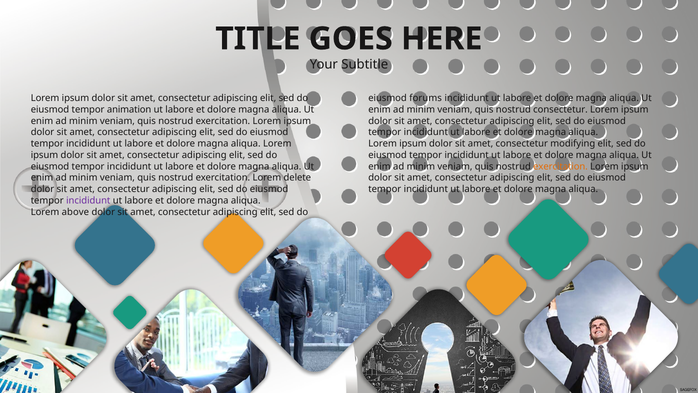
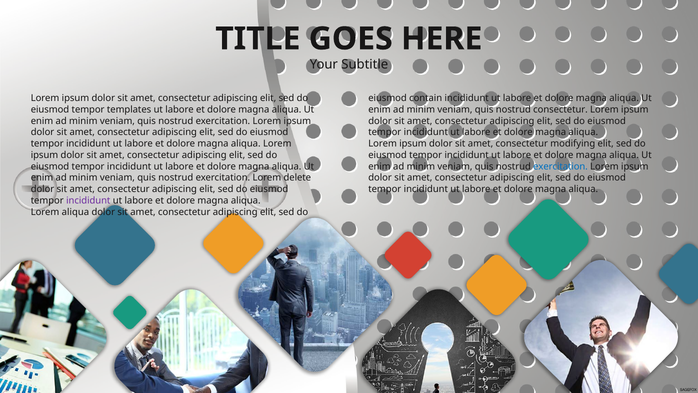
forums: forums -> contain
animation: animation -> templates
exercitation at (560, 166) colour: orange -> blue
Lorem above: above -> aliqua
